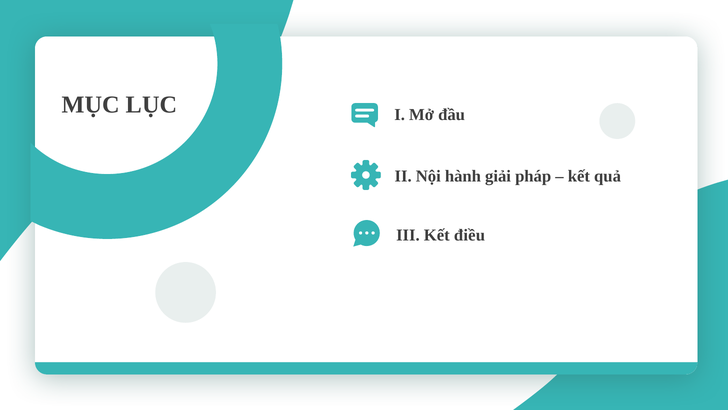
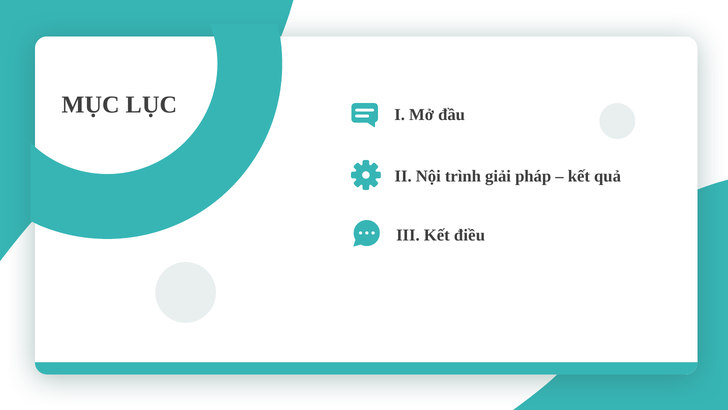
hành: hành -> trình
